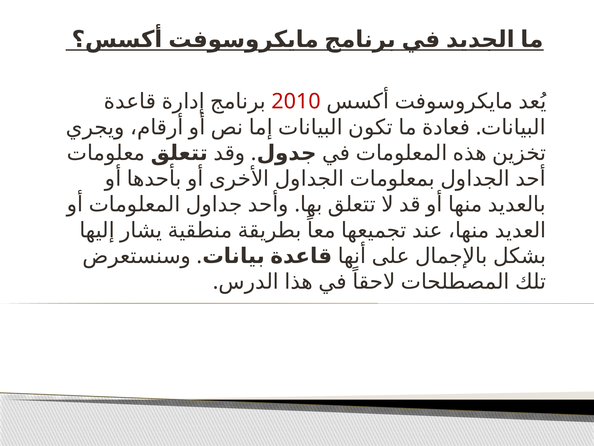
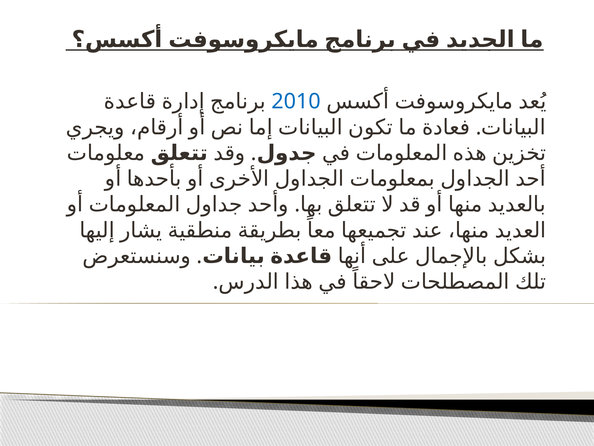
2010 colour: red -> blue
